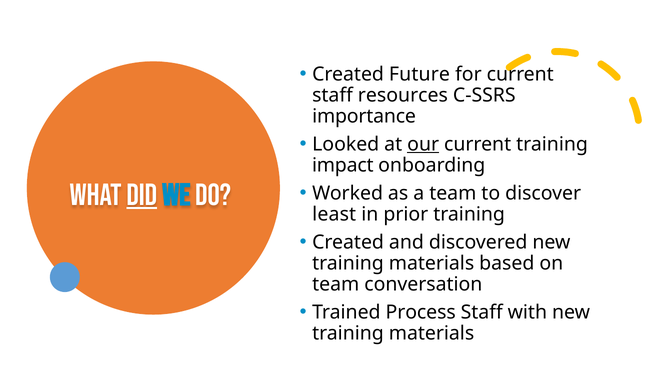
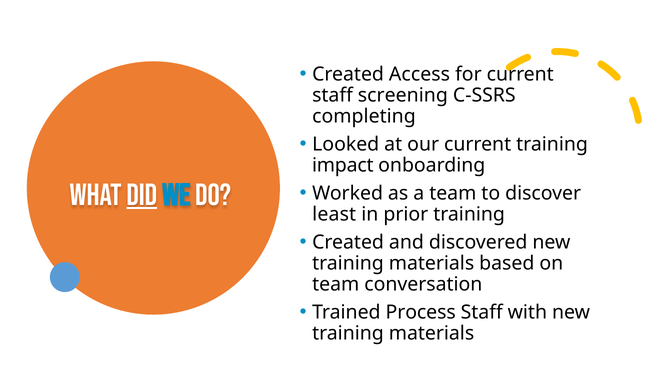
Future: Future -> Access
resources: resources -> screening
importance: importance -> completing
our underline: present -> none
